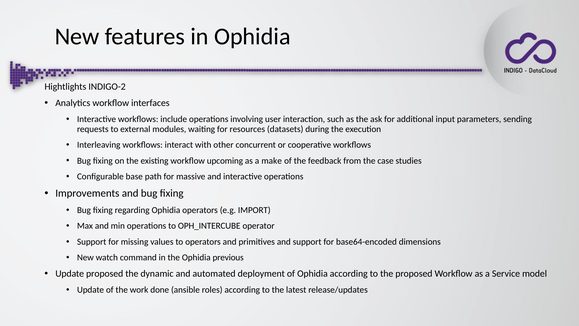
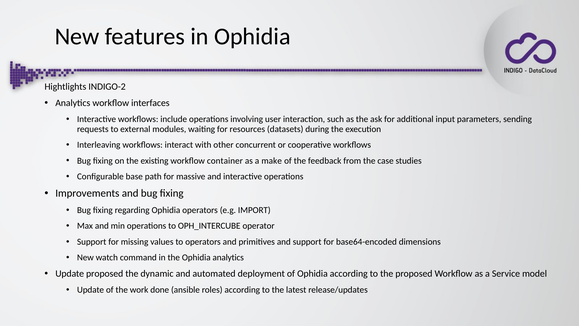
upcoming: upcoming -> container
Ophidia previous: previous -> analytics
